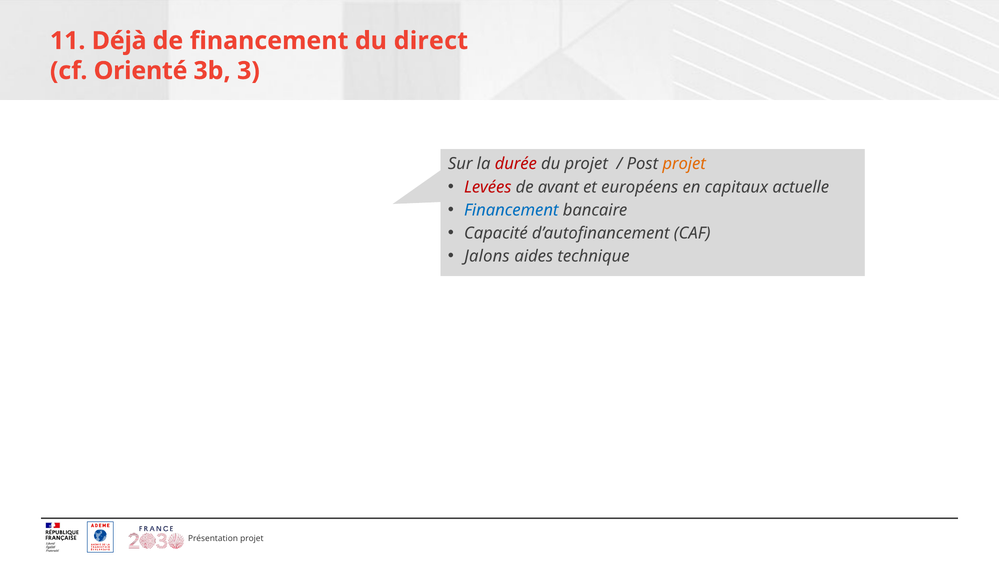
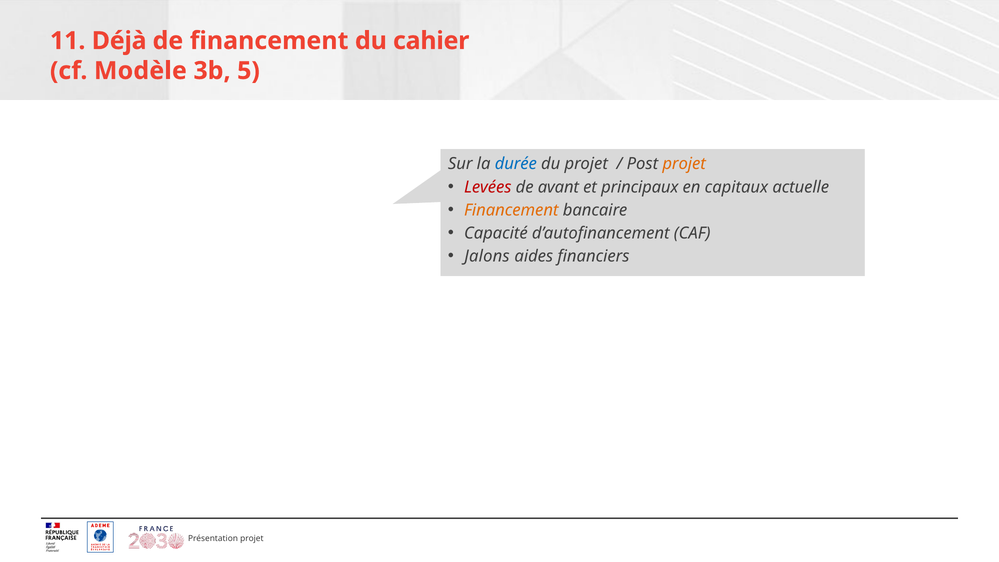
direct: direct -> cahier
Orienté: Orienté -> Modèle
3: 3 -> 5
durée colour: red -> blue
européens: européens -> principaux
Financement at (511, 210) colour: blue -> orange
technique: technique -> financiers
